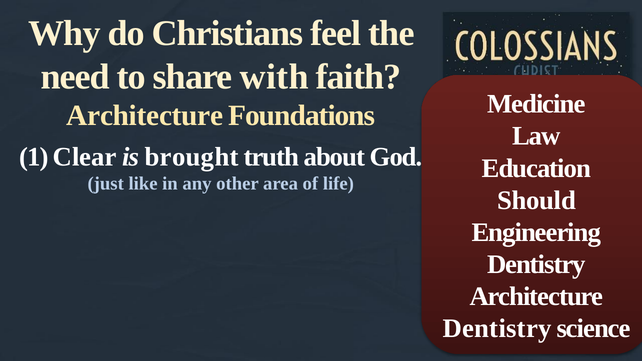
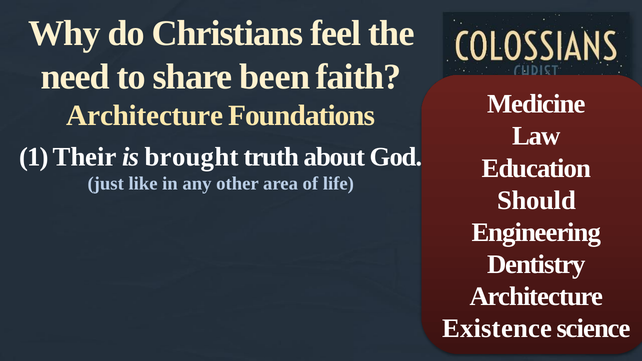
with: with -> been
Clear: Clear -> Their
Dentistry at (497, 329): Dentistry -> Existence
